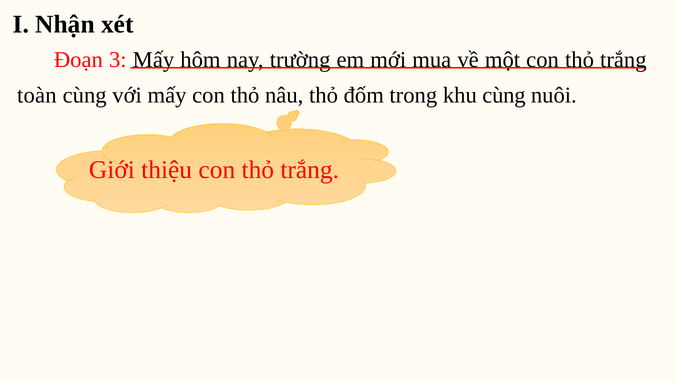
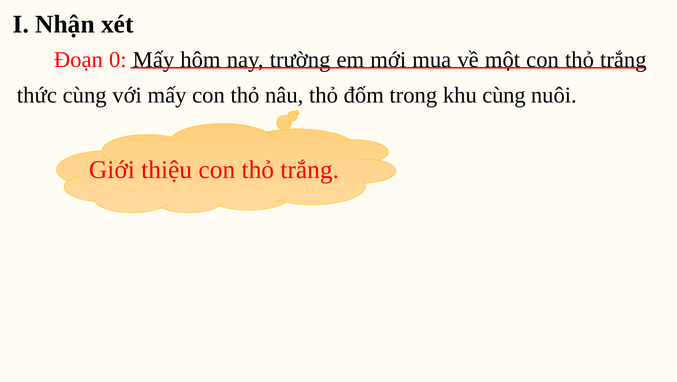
3: 3 -> 0
toàn: toàn -> thức
